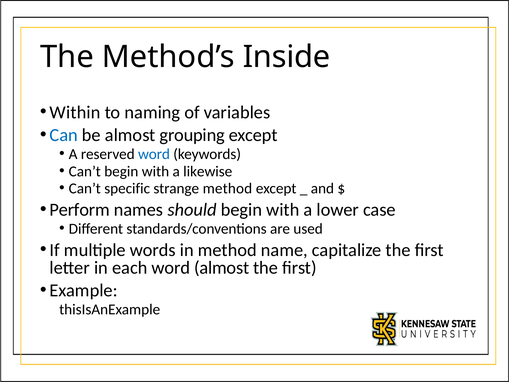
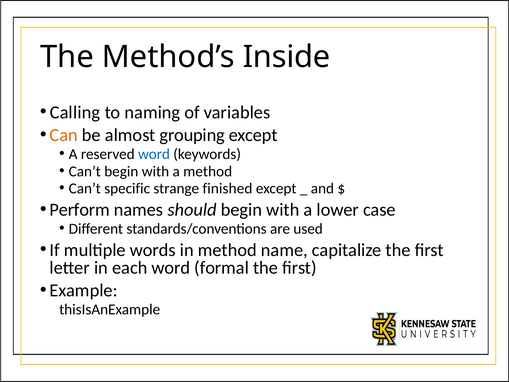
Within: Within -> Calling
Can colour: blue -> orange
a likewise: likewise -> method
strange method: method -> finished
word almost: almost -> formal
